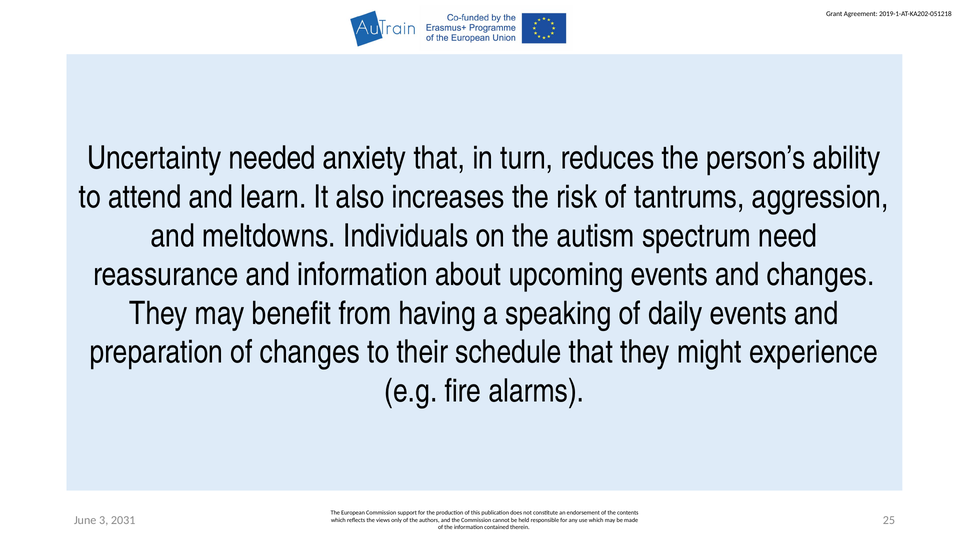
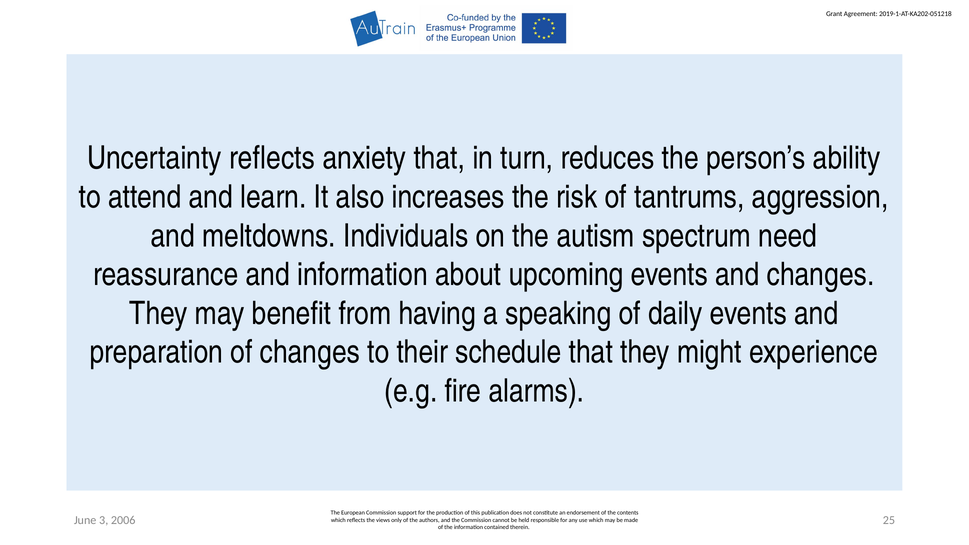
Uncertainty needed: needed -> reflects
2031: 2031 -> 2006
